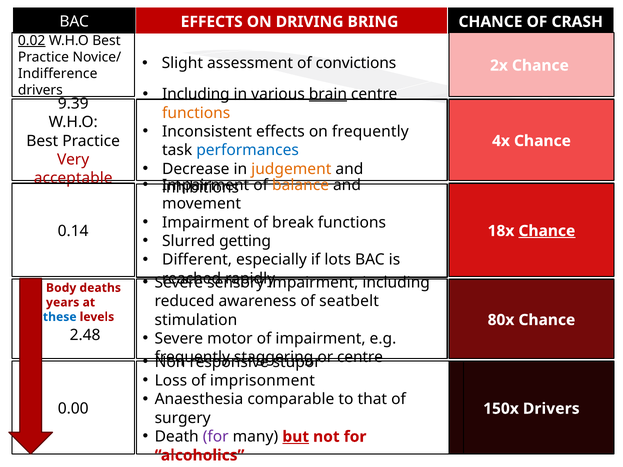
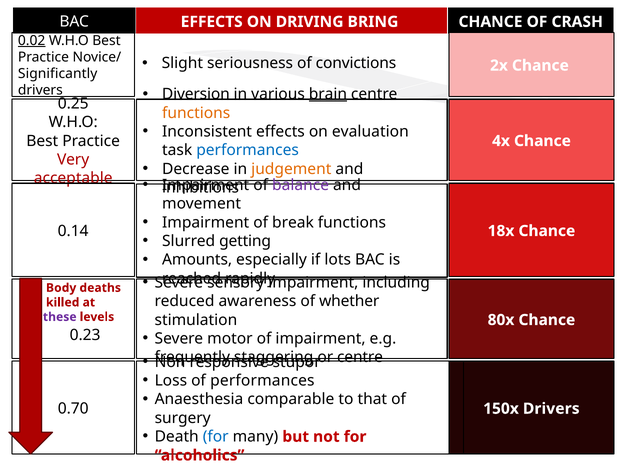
assessment: assessment -> seriousness
Indifference: Indifference -> Significantly
Including at (196, 94): Including -> Diversion
9.39: 9.39 -> 0.25
on frequently: frequently -> evaluation
balance colour: orange -> purple
Chance at (547, 231) underline: present -> none
Different: Different -> Amounts
seatbelt: seatbelt -> whether
years: years -> killed
these colour: blue -> purple
2.48: 2.48 -> 0.23
of imprisonment: imprisonment -> performances
0.00: 0.00 -> 0.70
for at (216, 437) colour: purple -> blue
but underline: present -> none
